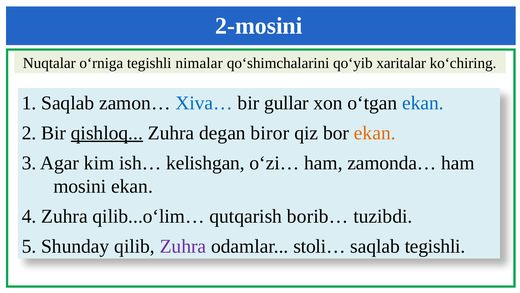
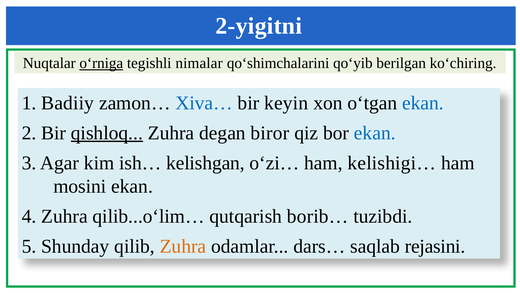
2-mosini: 2-mosini -> 2-yigitni
o‘rniga underline: none -> present
xaritalar: xaritalar -> berilgan
1 Saqlab: Saqlab -> Badiiy
gullar: gullar -> keyin
ekan at (375, 133) colour: orange -> blue
zamonda…: zamonda… -> kelishigi…
Zuhra at (183, 246) colour: purple -> orange
stoli…: stoli… -> dars…
saqlab tegishli: tegishli -> rejasini
